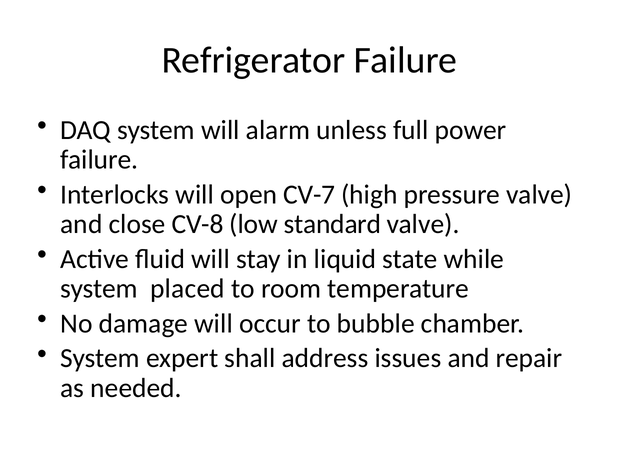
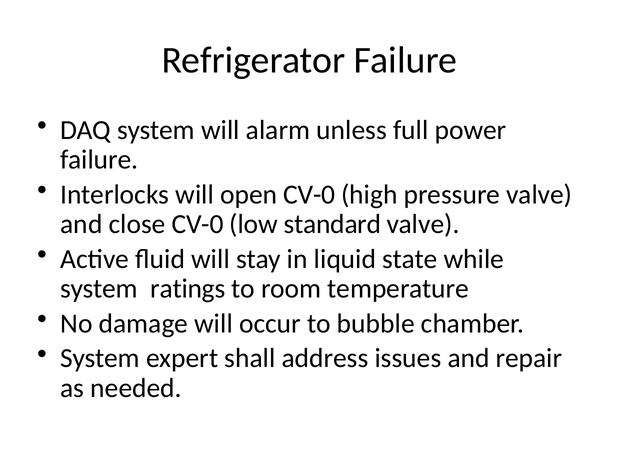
open CV-7: CV-7 -> CV-0
close CV-8: CV-8 -> CV-0
placed: placed -> ratings
